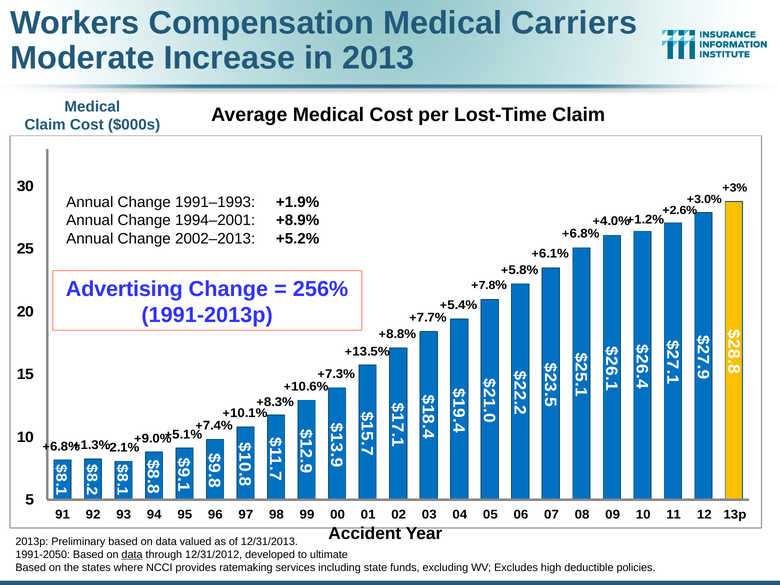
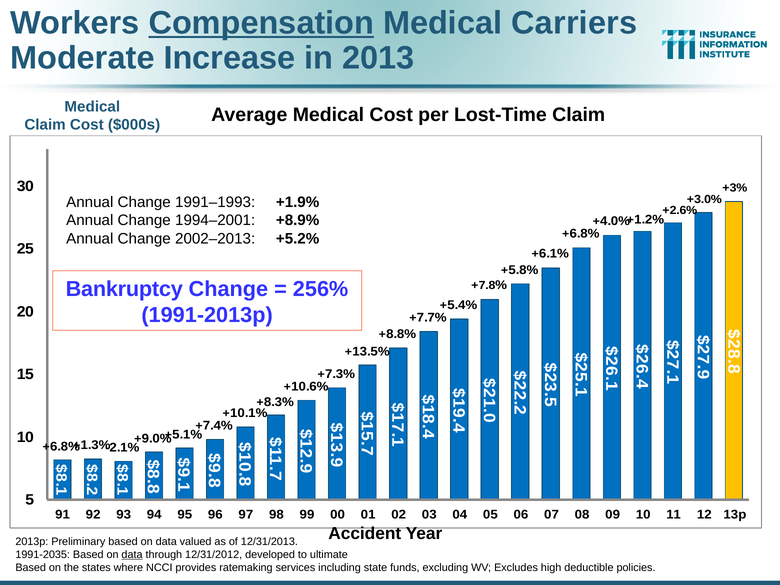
Compensation underline: none -> present
Advertising: Advertising -> Bankruptcy
1991-2050: 1991-2050 -> 1991-2035
